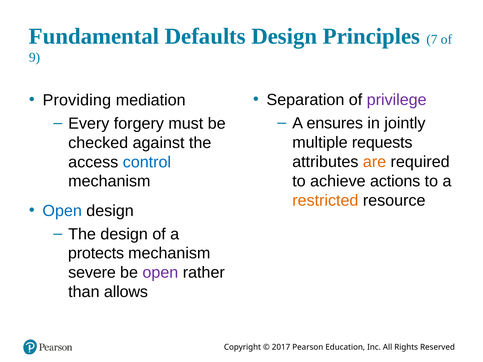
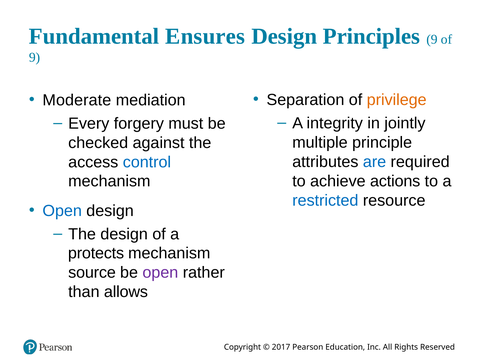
Defaults: Defaults -> Ensures
Principles 7: 7 -> 9
privilege colour: purple -> orange
Providing: Providing -> Moderate
ensures: ensures -> integrity
requests: requests -> principle
are colour: orange -> blue
restricted colour: orange -> blue
severe: severe -> source
